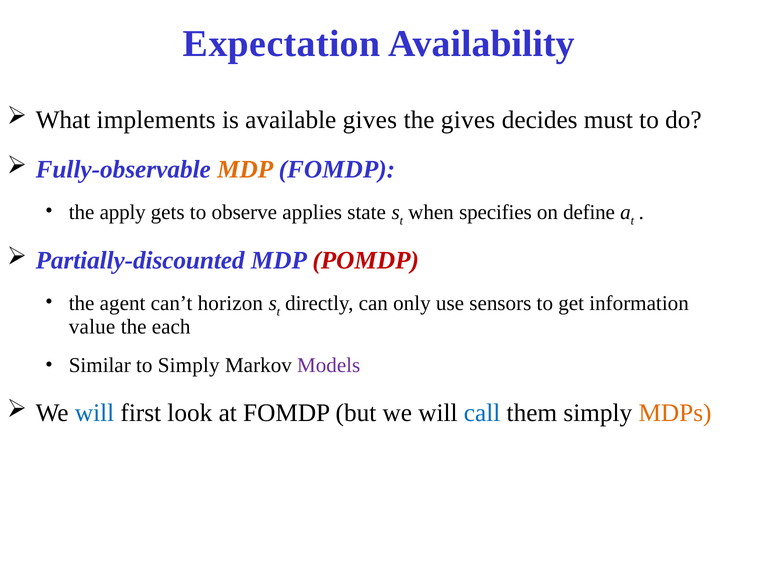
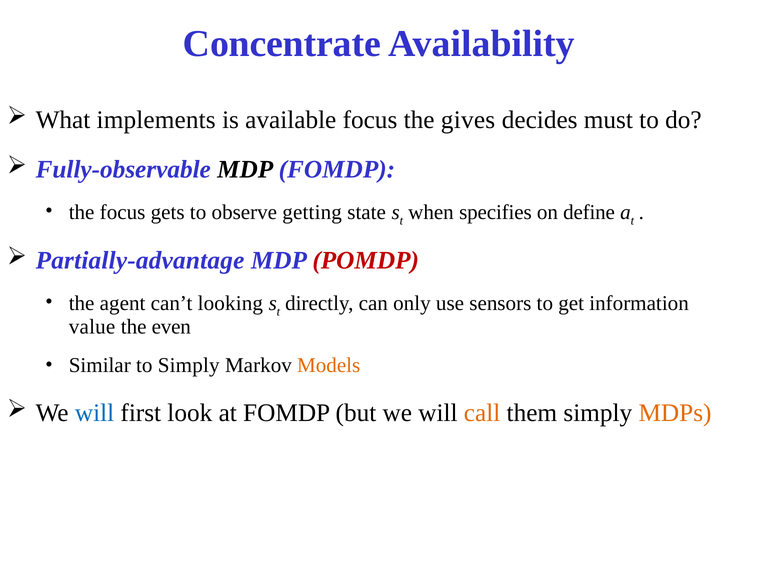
Expectation: Expectation -> Concentrate
available gives: gives -> focus
MDP at (245, 169) colour: orange -> black
the apply: apply -> focus
applies: applies -> getting
Partially-discounted: Partially-discounted -> Partially-advantage
horizon: horizon -> looking
each: each -> even
Models colour: purple -> orange
call colour: blue -> orange
